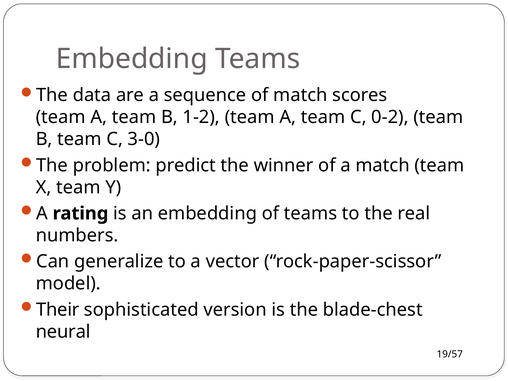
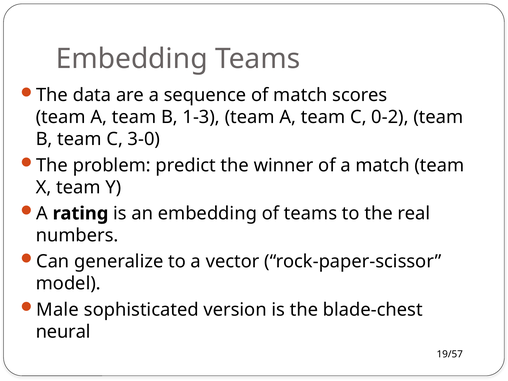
1-2: 1-2 -> 1-3
Their: Their -> Male
